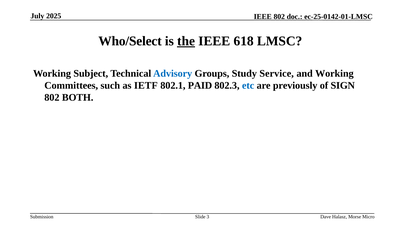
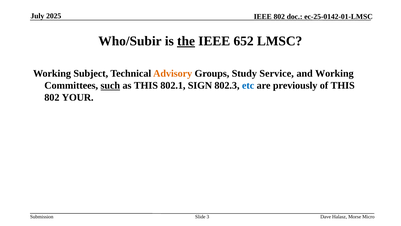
Who/Select: Who/Select -> Who/Subir
618: 618 -> 652
Advisory colour: blue -> orange
such underline: none -> present
as IETF: IETF -> THIS
PAID: PAID -> SIGN
of SIGN: SIGN -> THIS
BOTH: BOTH -> YOUR
